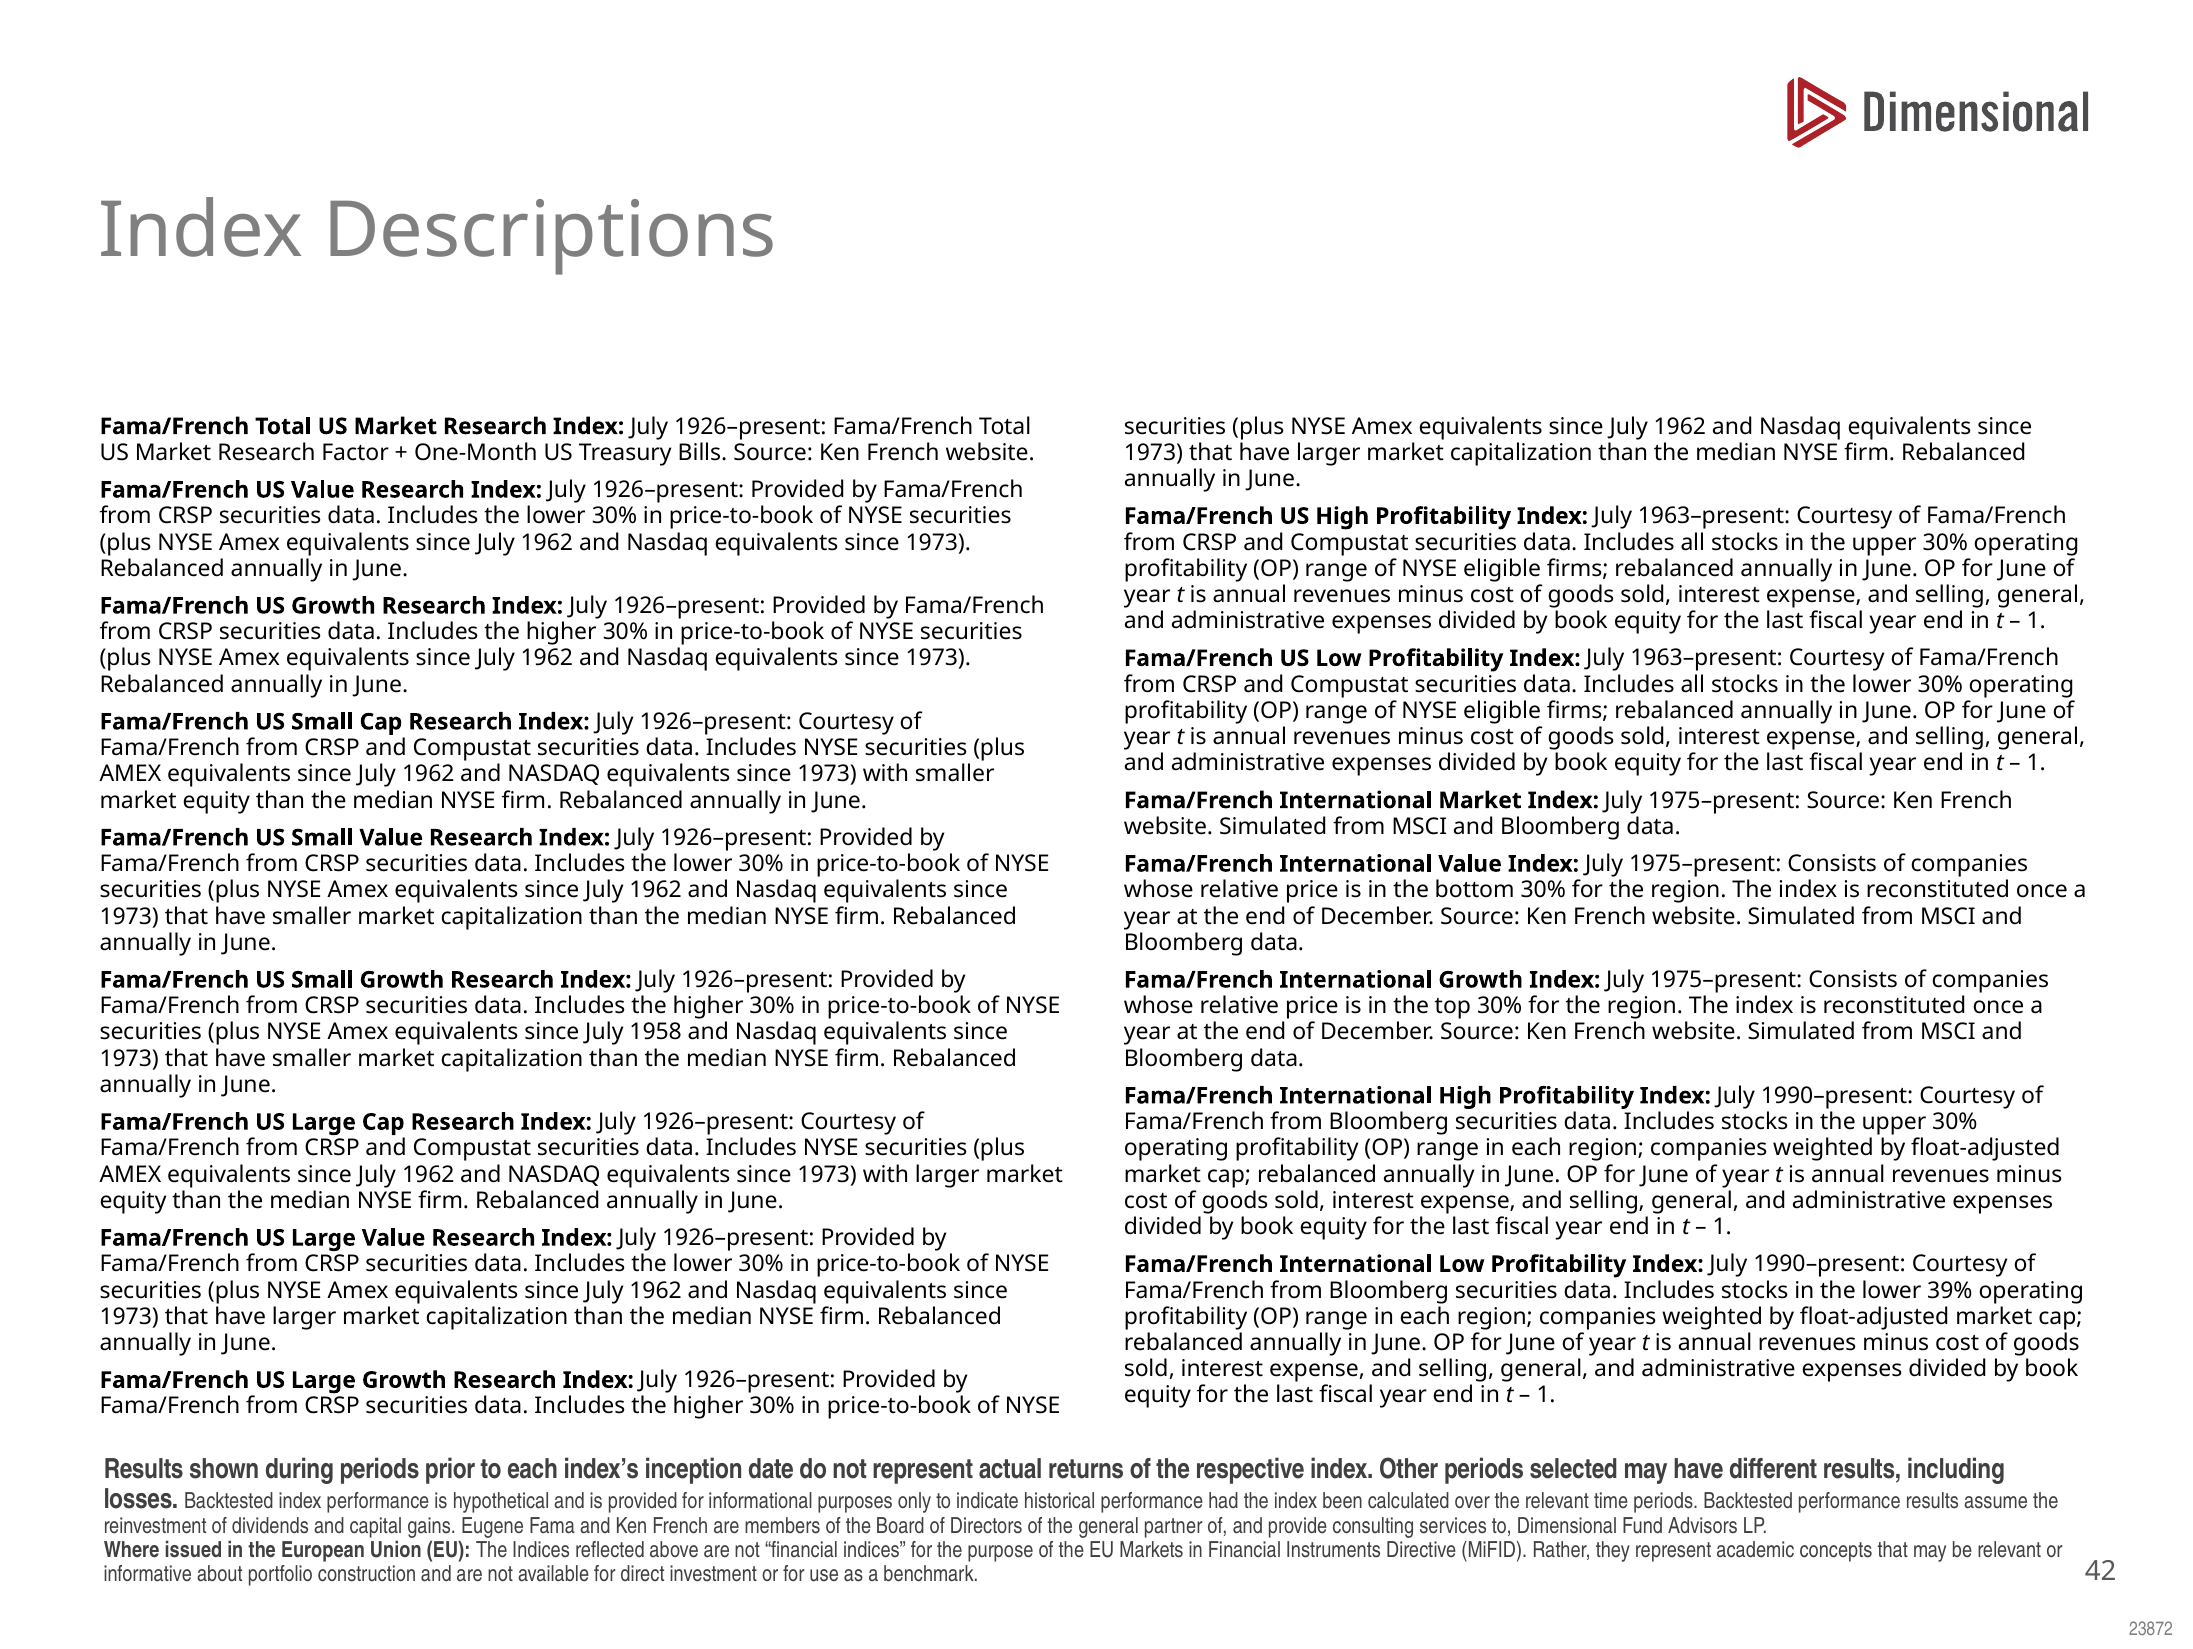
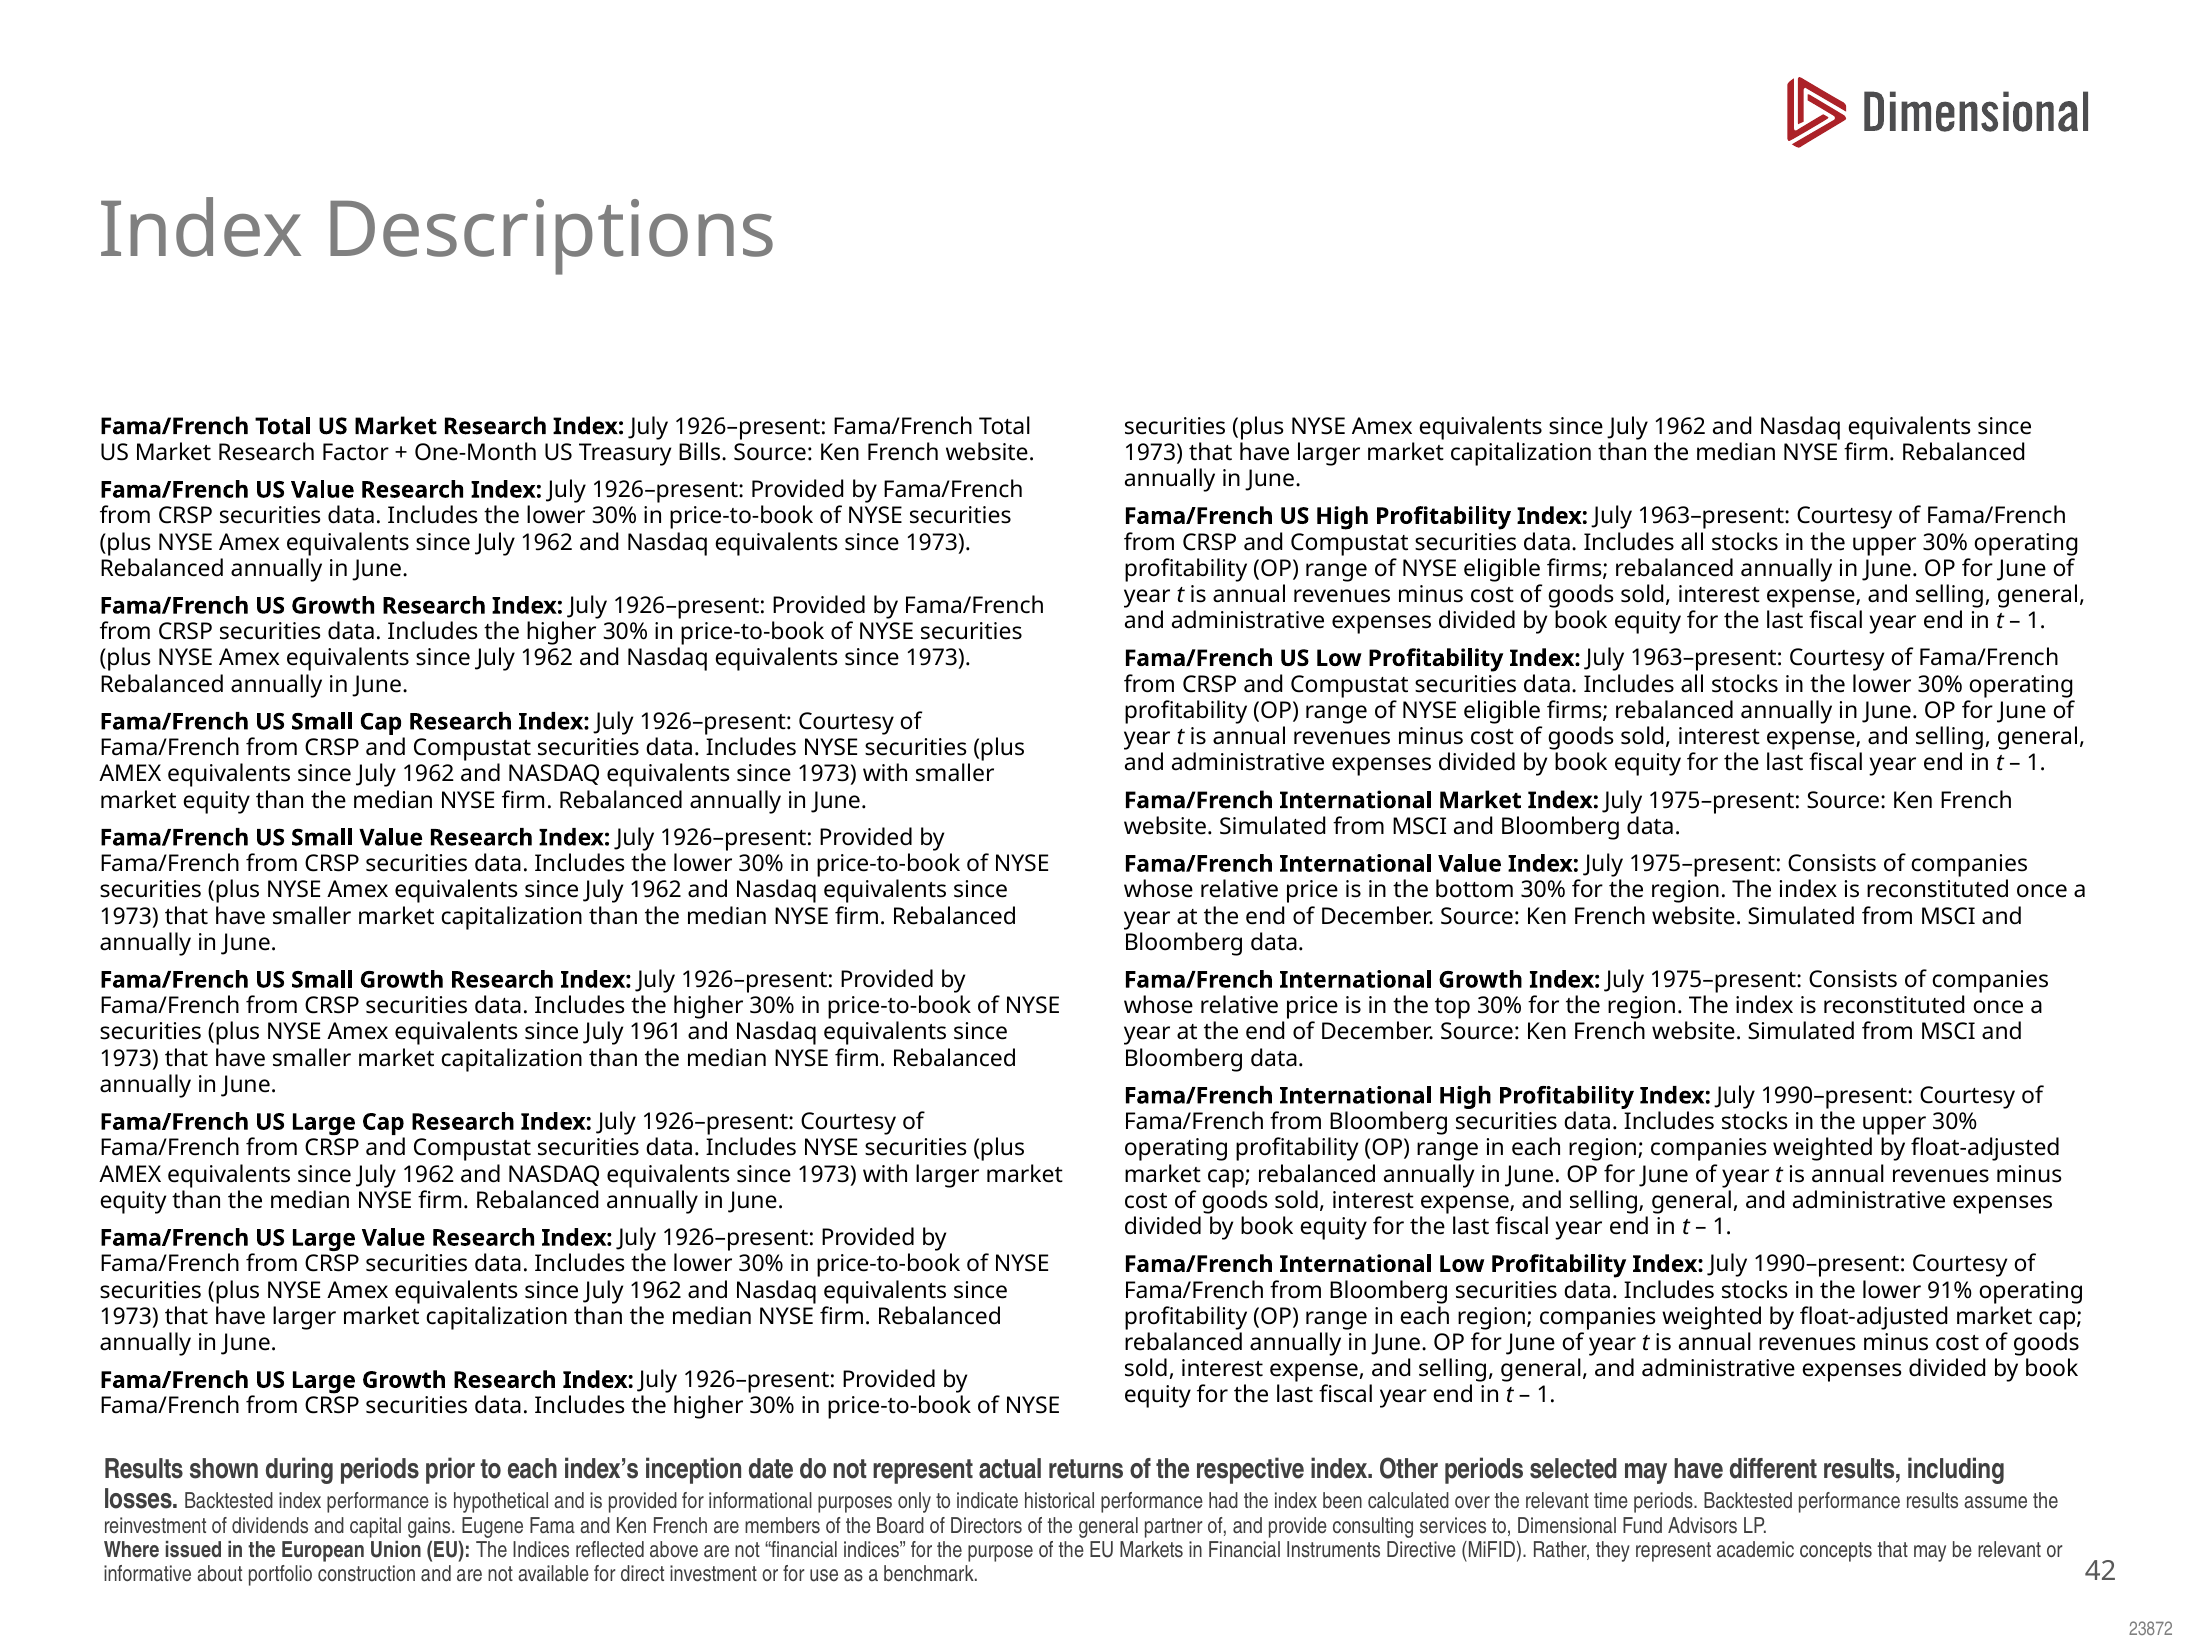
1958: 1958 -> 1961
39%: 39% -> 91%
